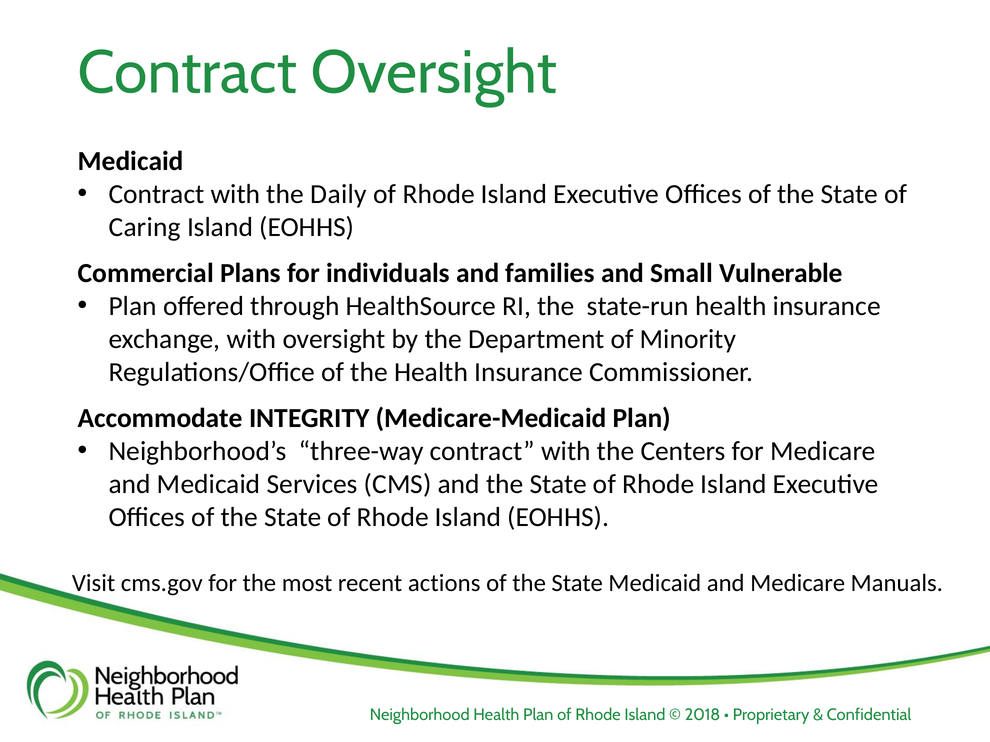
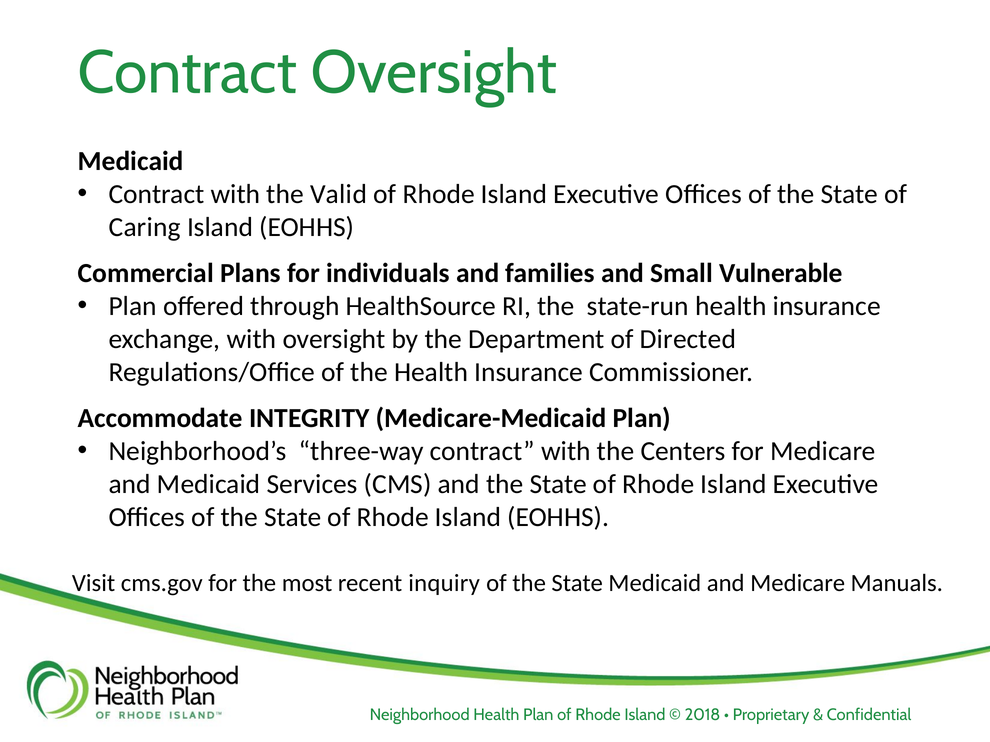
Daily: Daily -> Valid
Minority: Minority -> Directed
actions: actions -> inquiry
